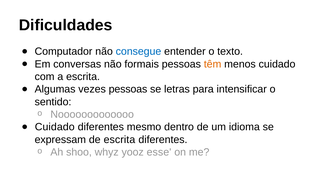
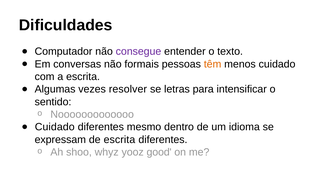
consegue colour: blue -> purple
vezes pessoas: pessoas -> resolver
esse: esse -> good
